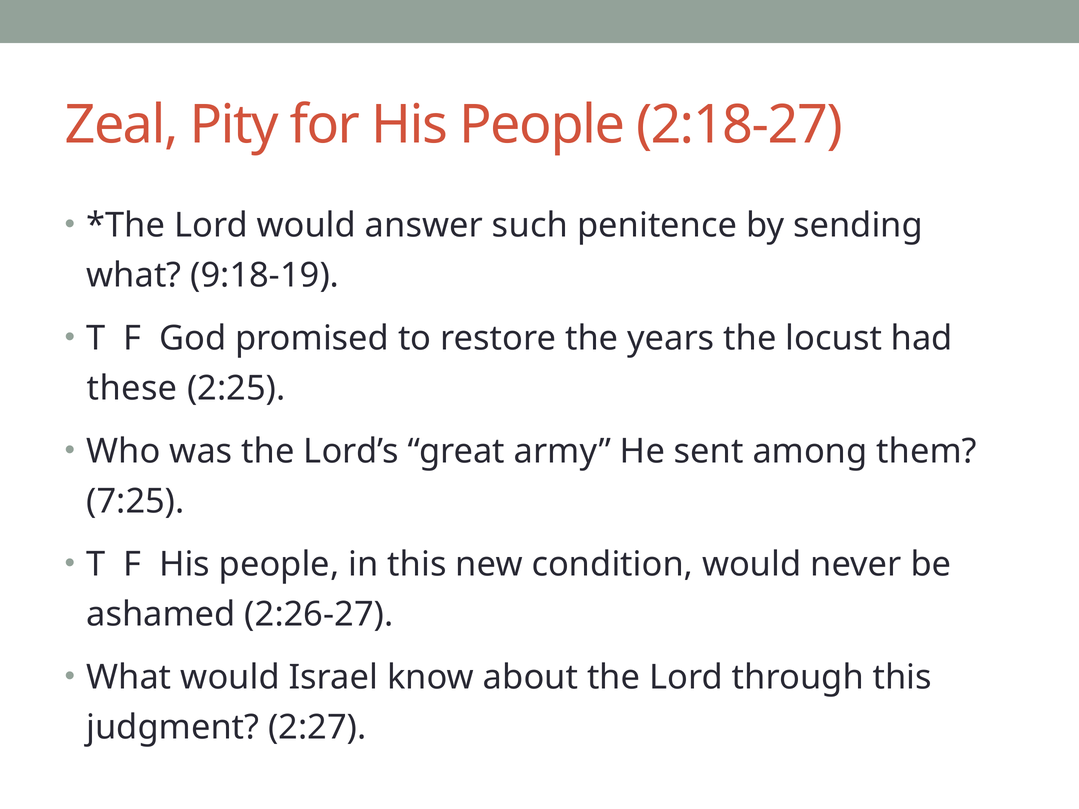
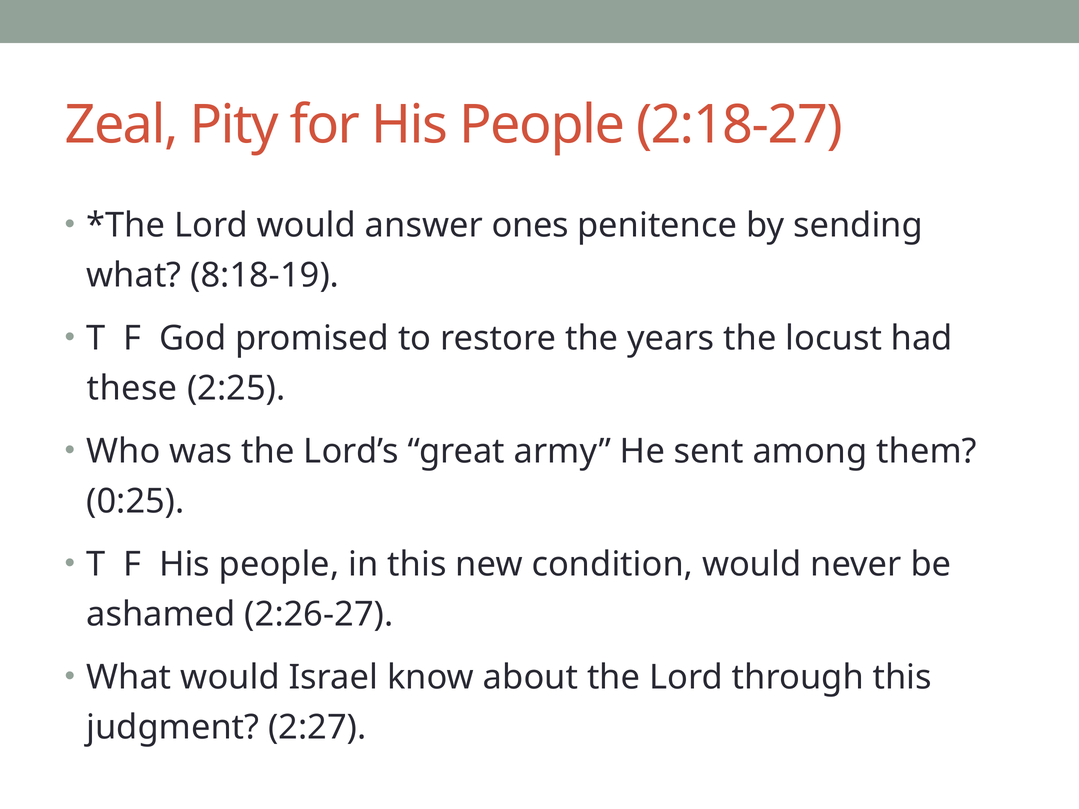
such: such -> ones
9:18-19: 9:18-19 -> 8:18-19
7:25: 7:25 -> 0:25
